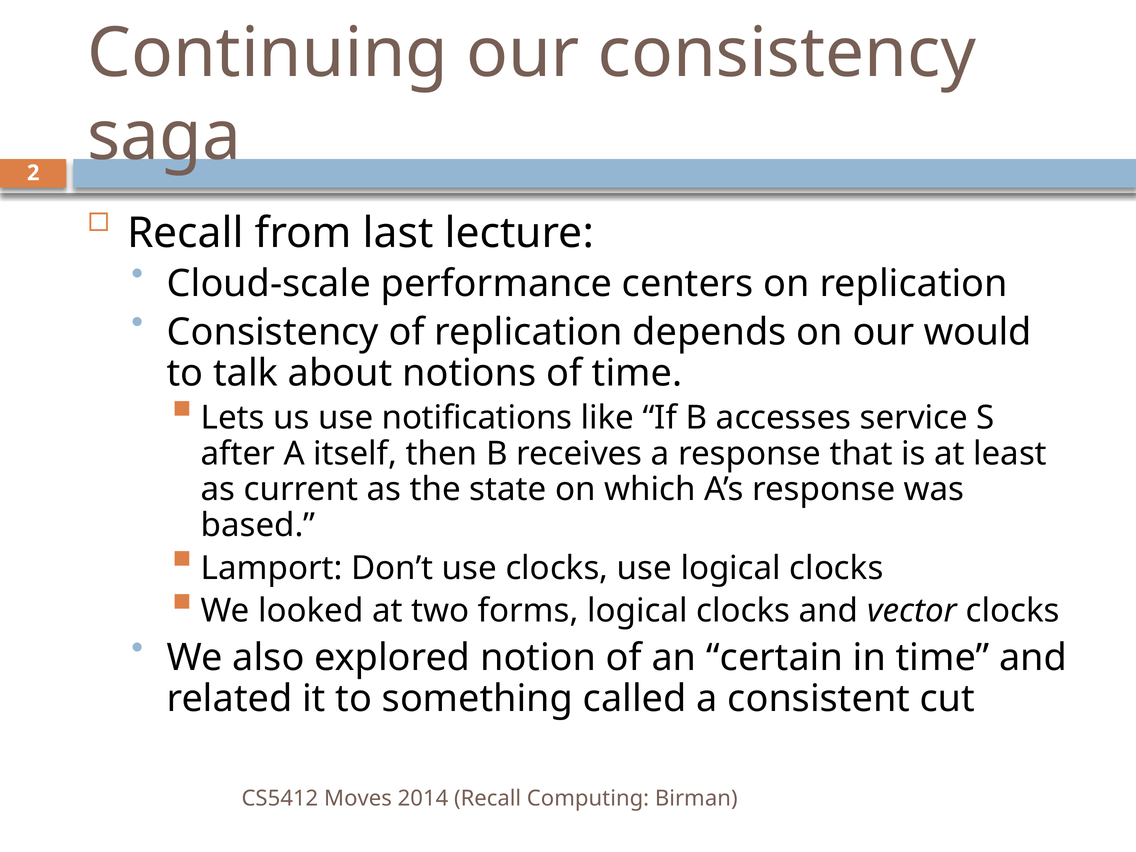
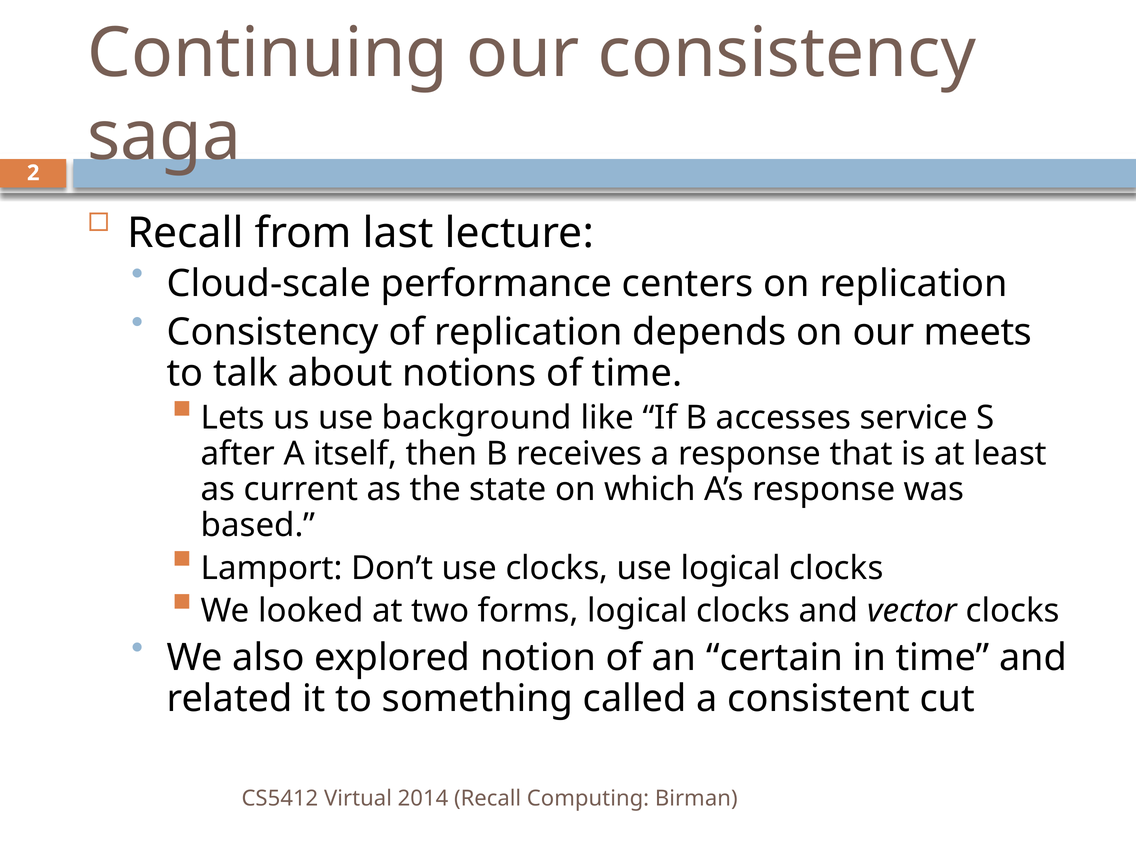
would: would -> meets
notifications: notifications -> background
Moves: Moves -> Virtual
